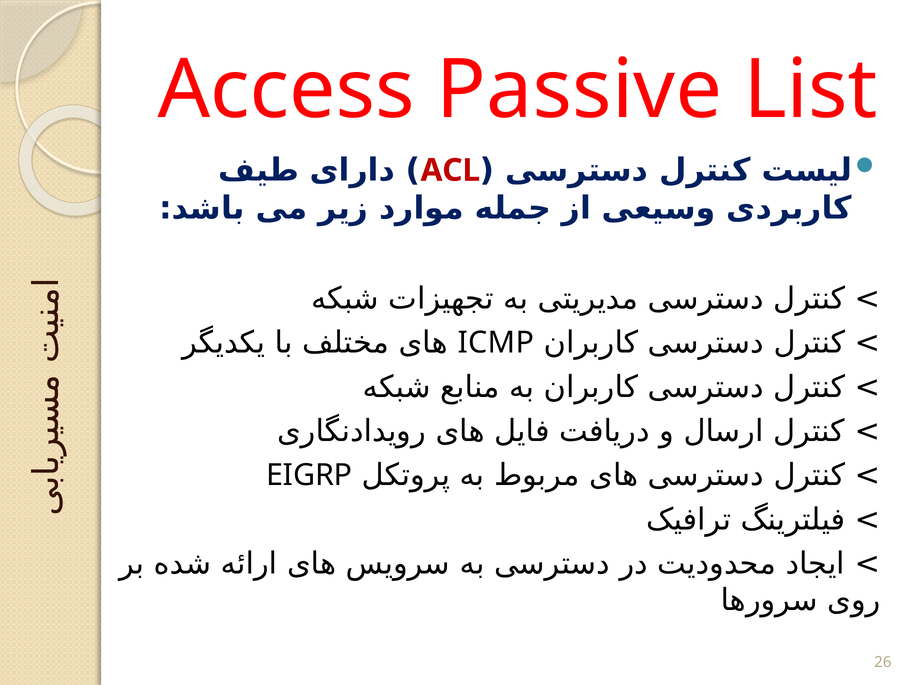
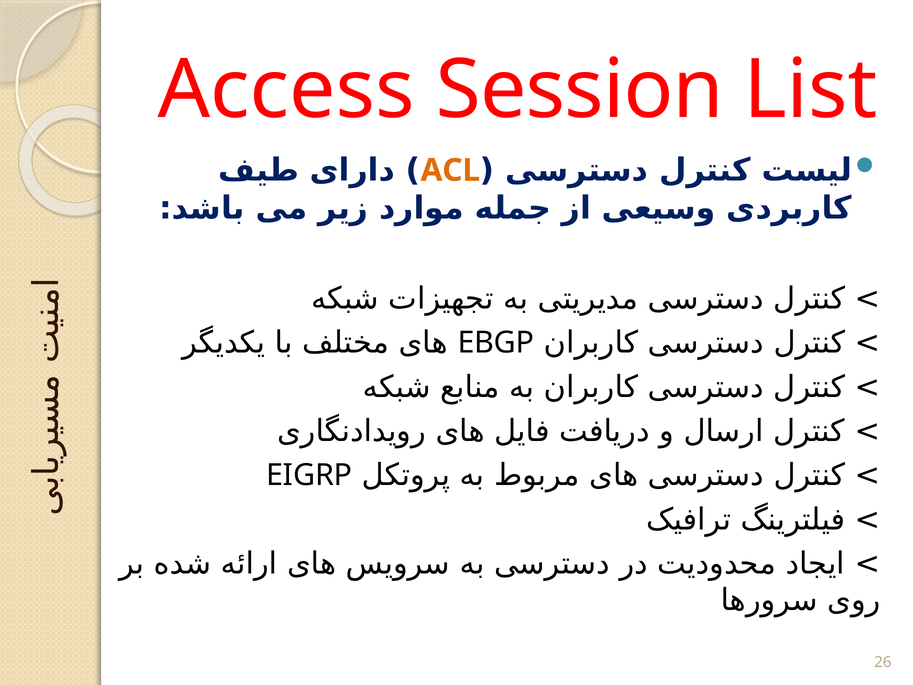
Passive: Passive -> Session
ACL colour: red -> orange
ICMP: ICMP -> EBGP
